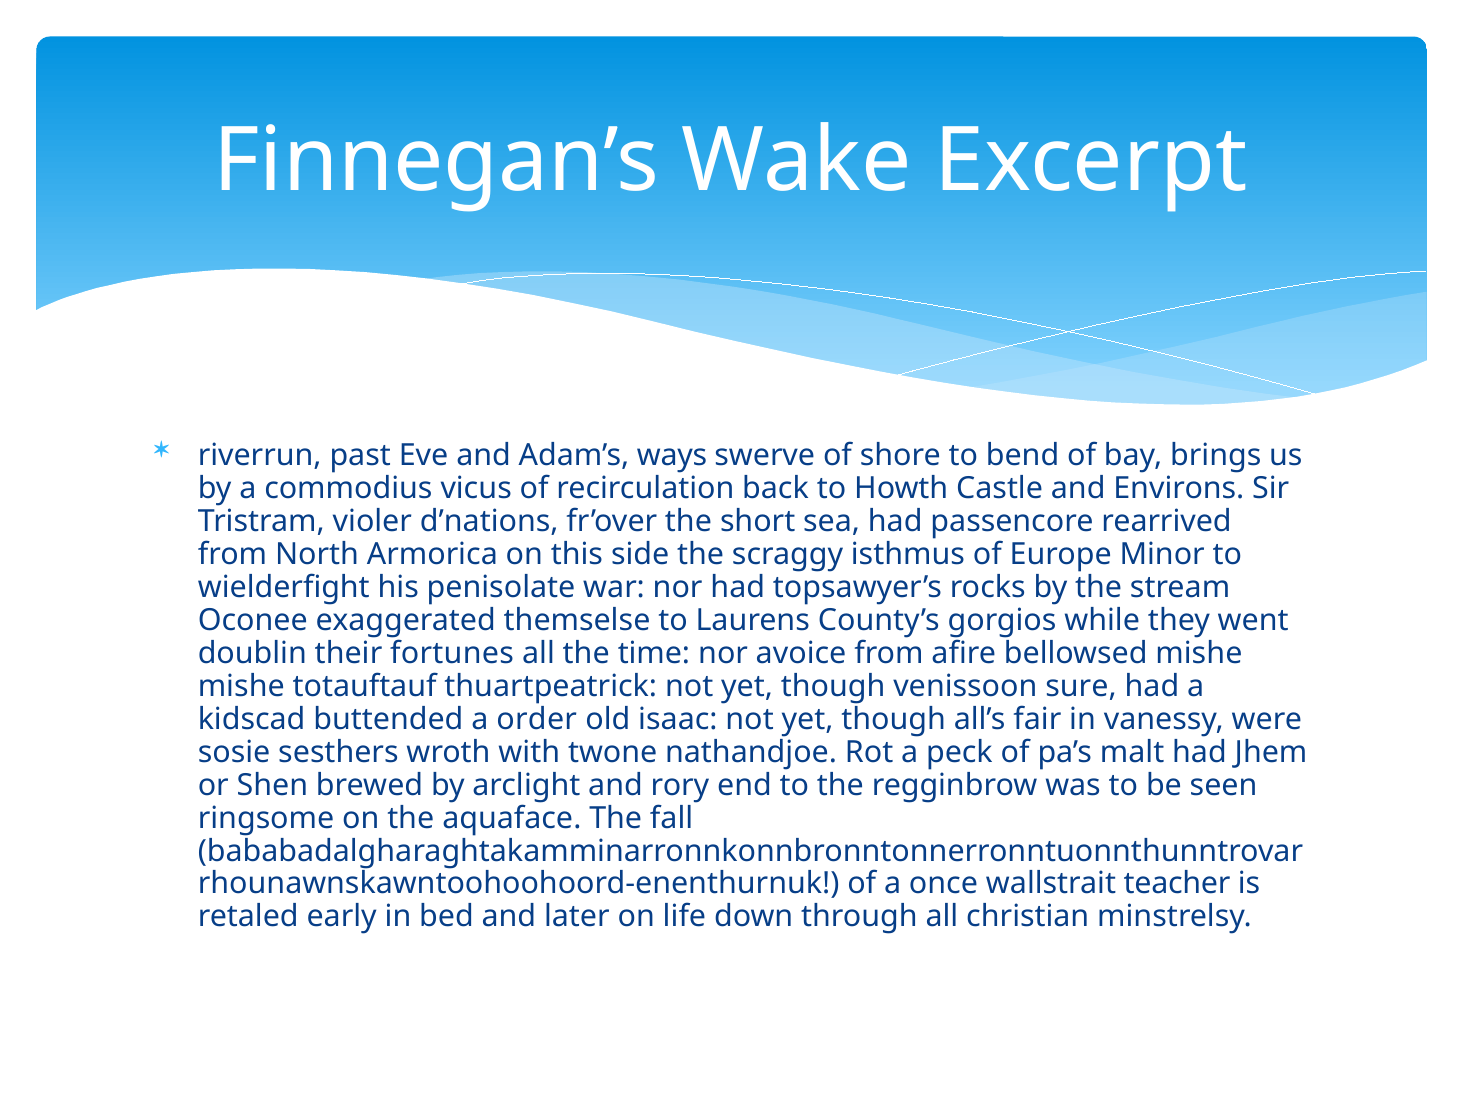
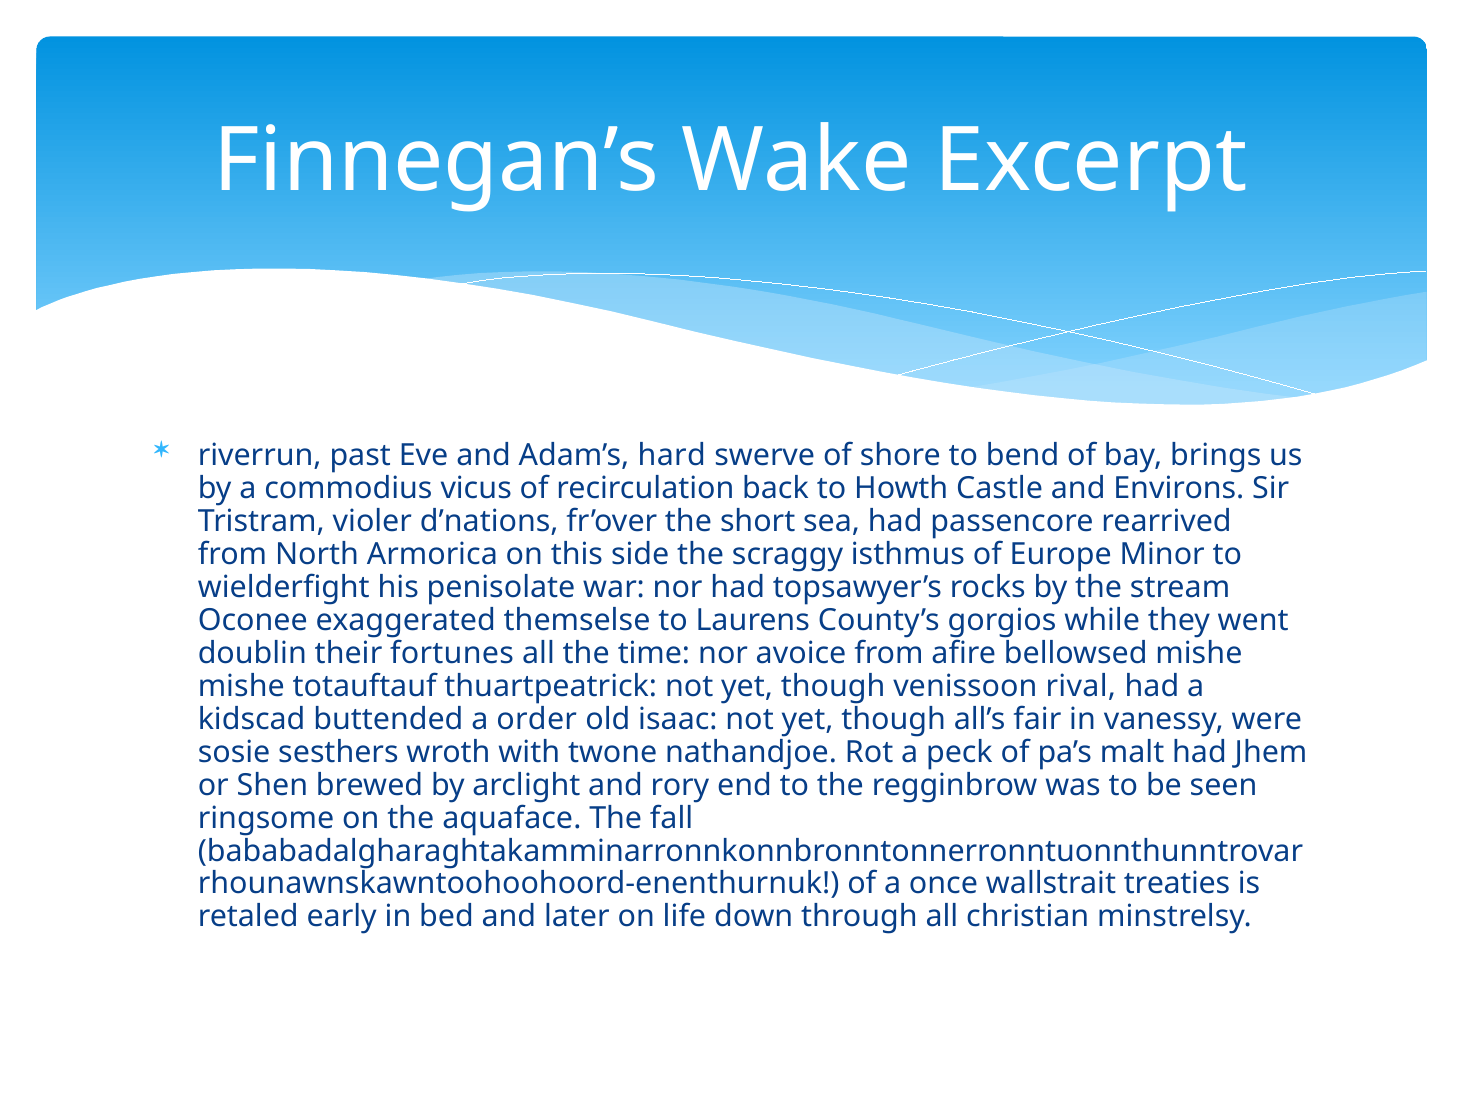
ways: ways -> hard
sure: sure -> rival
teacher: teacher -> treaties
